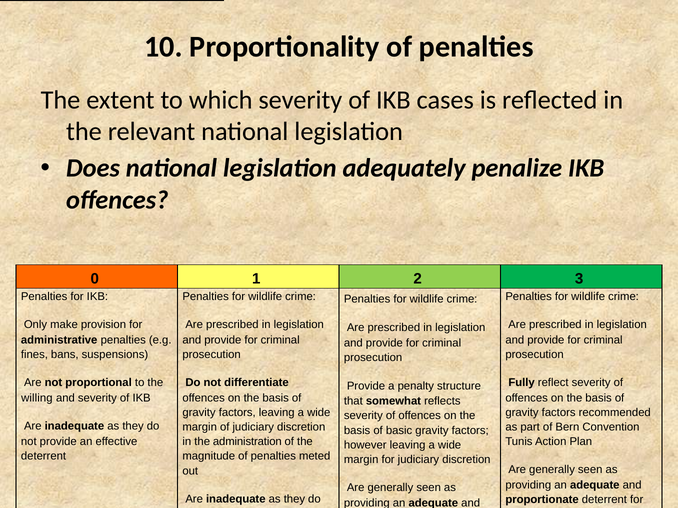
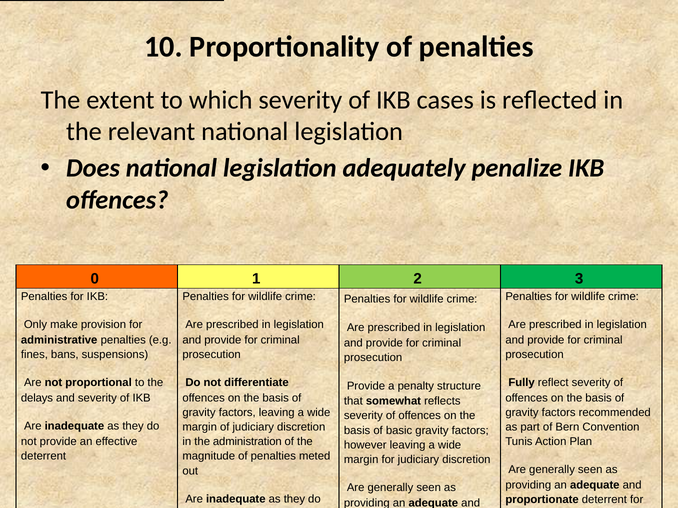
willing: willing -> delays
